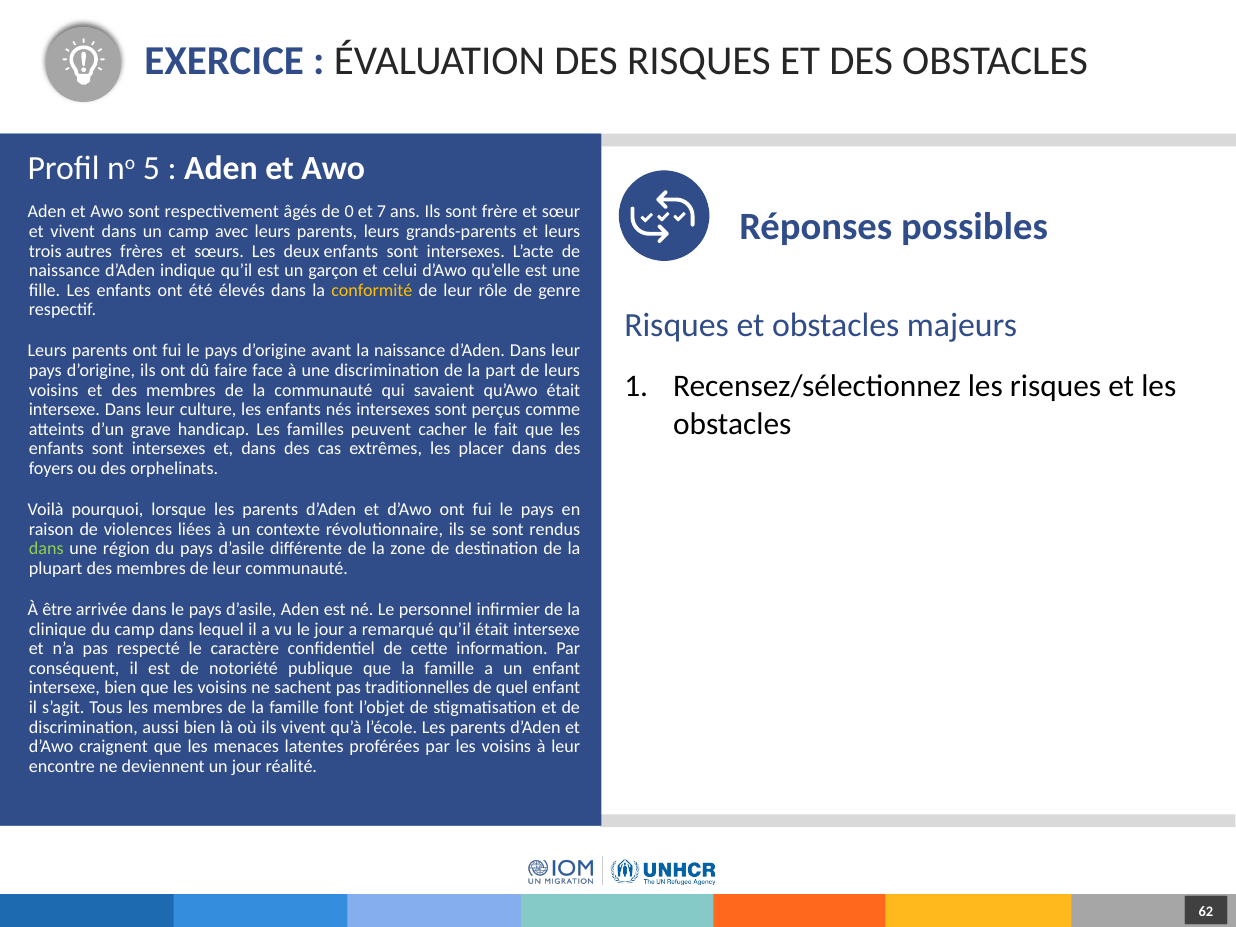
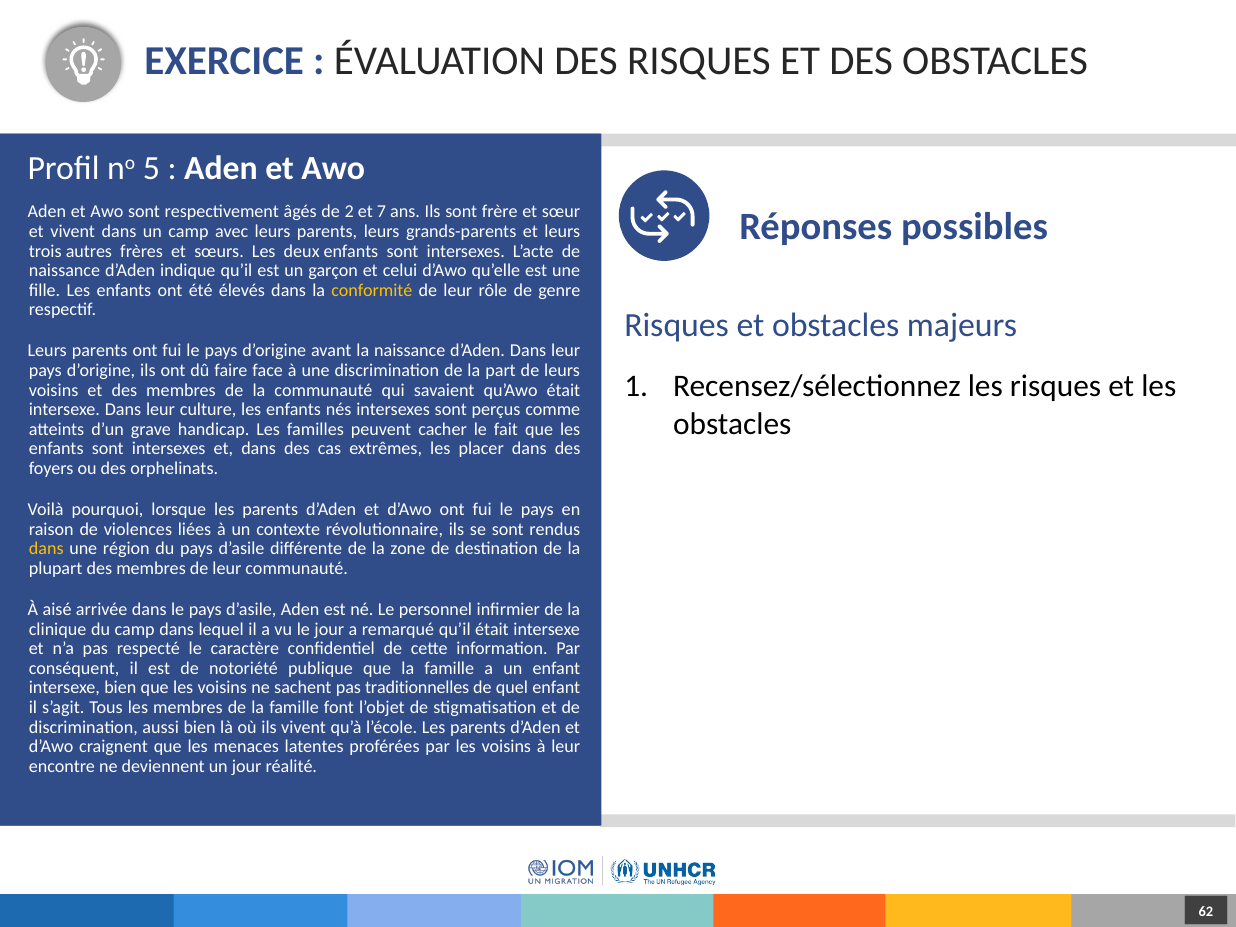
0: 0 -> 2
dans at (46, 549) colour: light green -> yellow
être: être -> aisé
